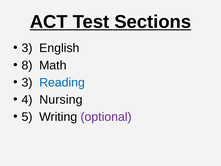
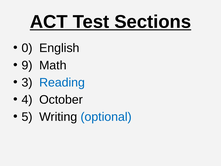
3 at (27, 48): 3 -> 0
8: 8 -> 9
Nursing: Nursing -> October
optional colour: purple -> blue
